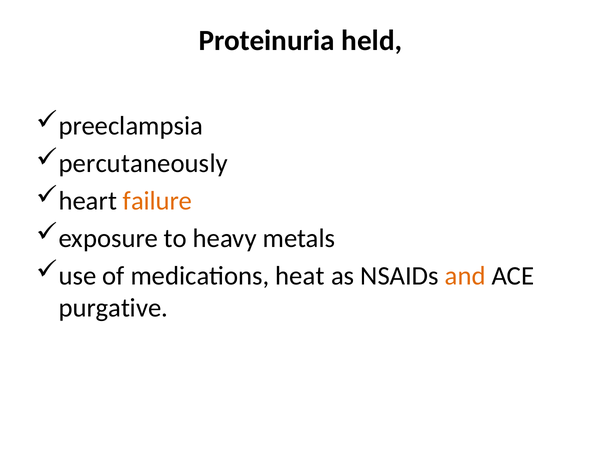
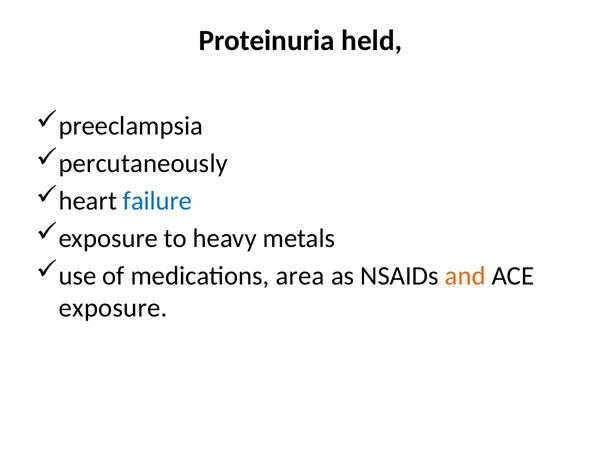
failure colour: orange -> blue
heat: heat -> area
purgative at (113, 308): purgative -> exposure
